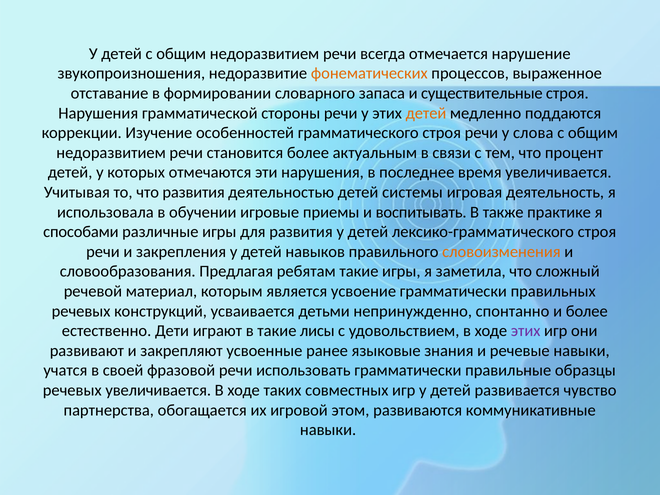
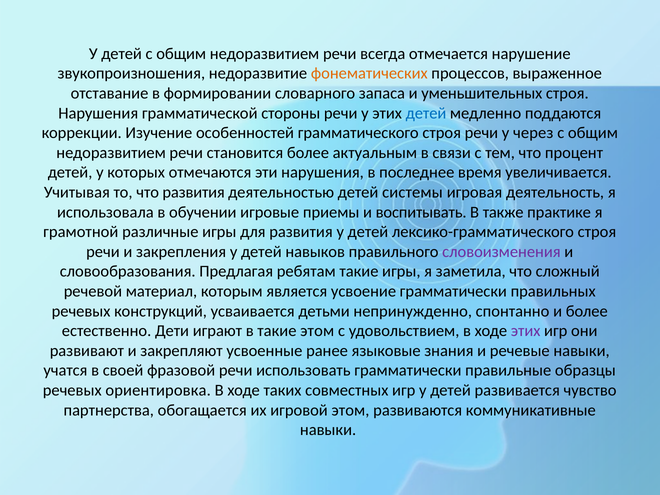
существительные: существительные -> уменьшительных
детей at (426, 113) colour: orange -> blue
слова: слова -> через
способами: способами -> грамотной
словоизменения colour: orange -> purple
такие лисы: лисы -> этом
речевых увеличивается: увеличивается -> ориентировка
